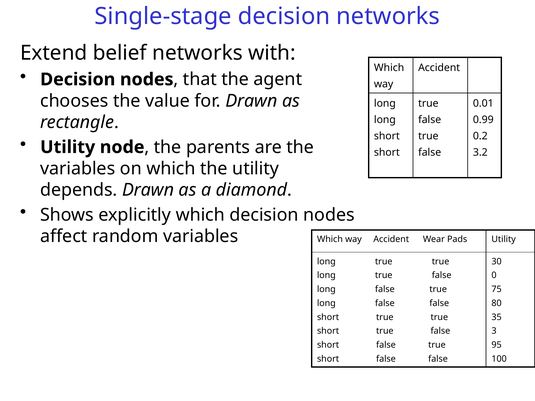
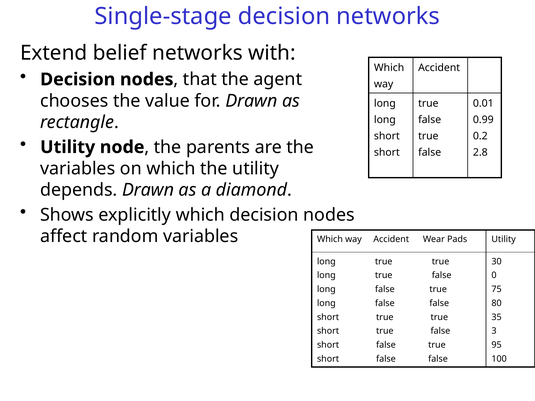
3.2: 3.2 -> 2.8
